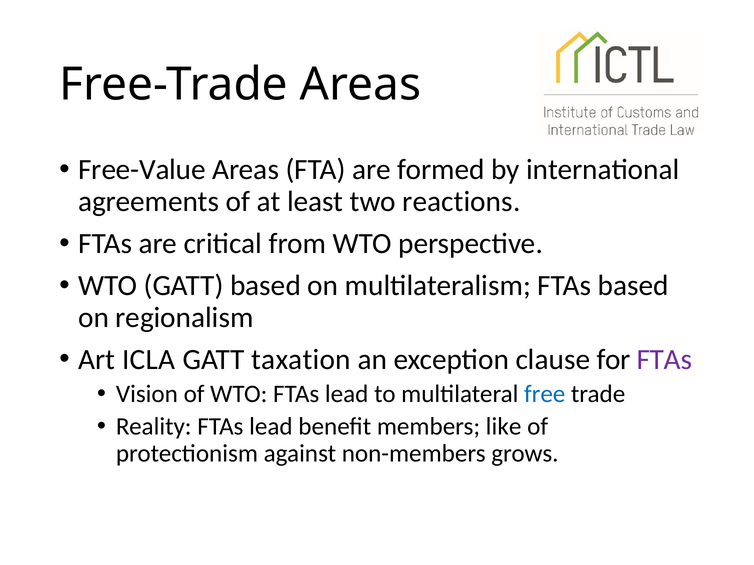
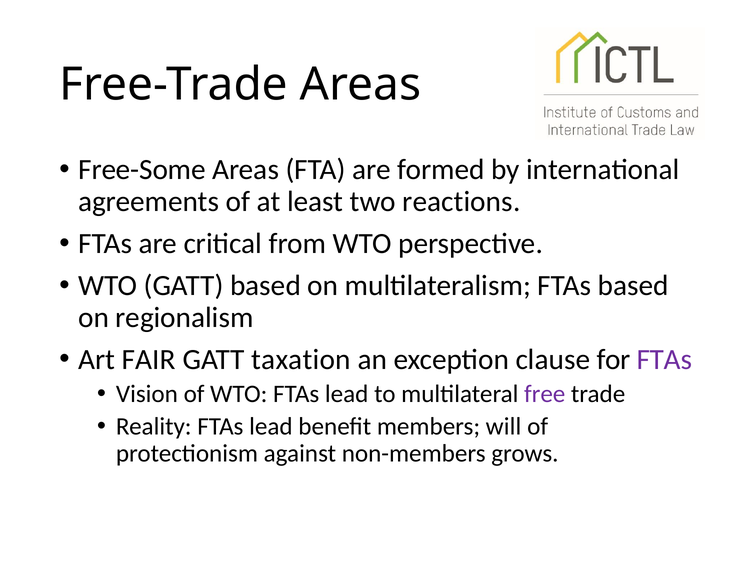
Free-Value: Free-Value -> Free-Some
ICLA: ICLA -> FAIR
free colour: blue -> purple
like: like -> will
